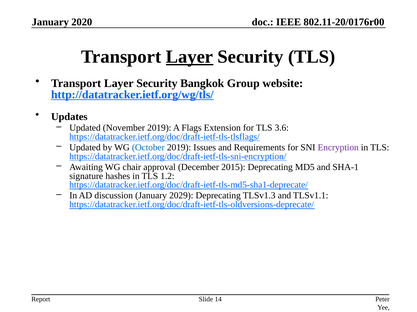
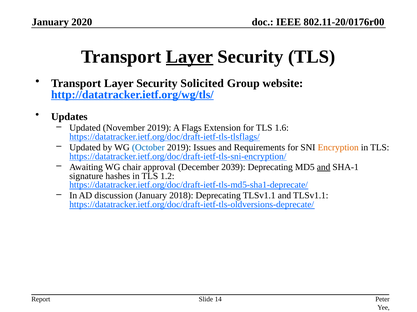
Bangkok: Bangkok -> Solicited
3.6: 3.6 -> 1.6
Encryption colour: purple -> orange
2015: 2015 -> 2039
and at (324, 168) underline: none -> present
2029: 2029 -> 2018
Deprecating TLSv1.3: TLSv1.3 -> TLSv1.1
